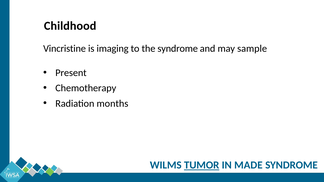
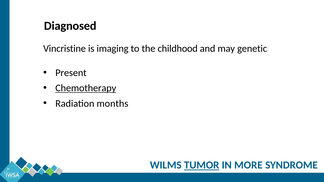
Childhood: Childhood -> Diagnosed
the syndrome: syndrome -> childhood
sample: sample -> genetic
Chemotherapy underline: none -> present
MADE: MADE -> MORE
